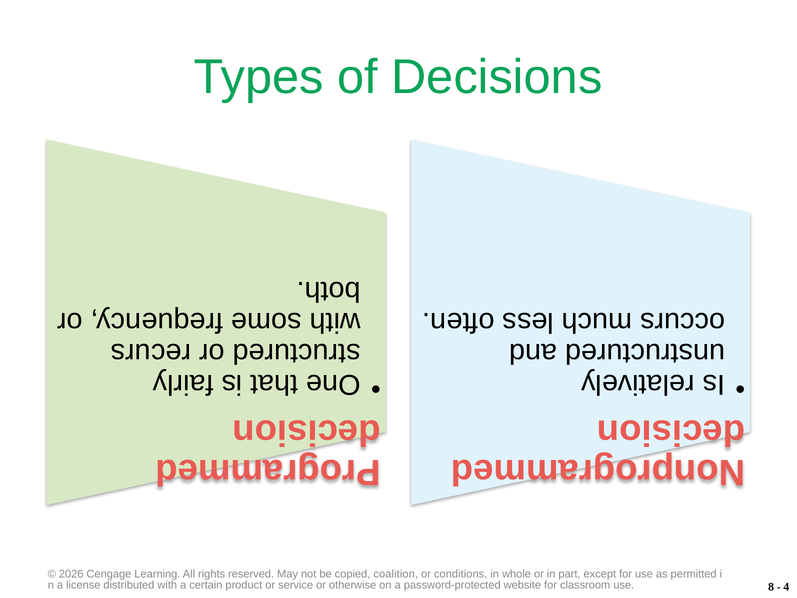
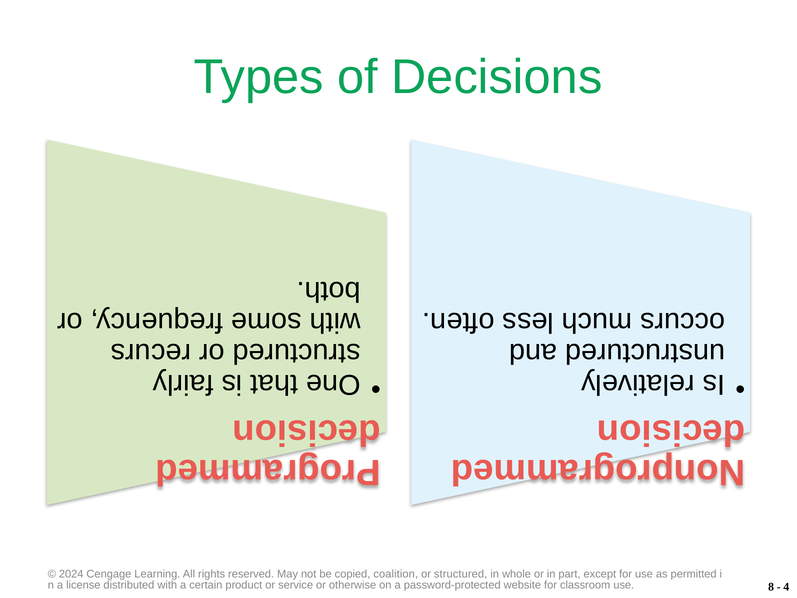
2026: 2026 -> 2024
conditions: conditions -> structured
